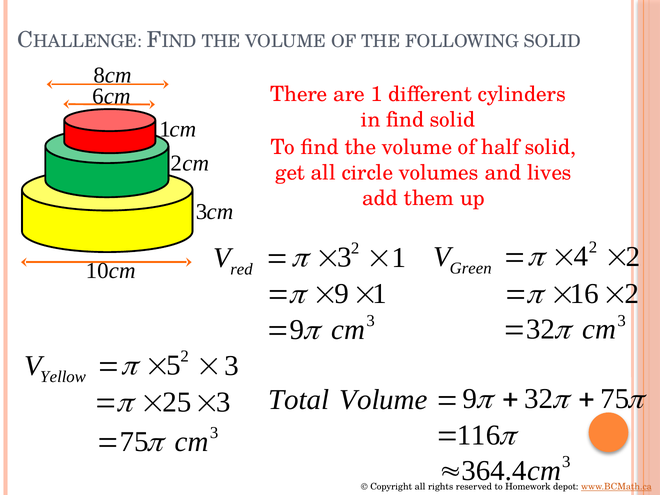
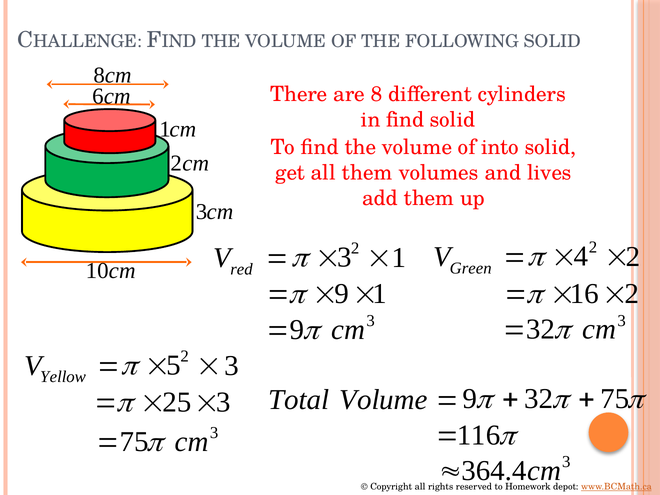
are 1: 1 -> 8
half: half -> into
all circle: circle -> them
